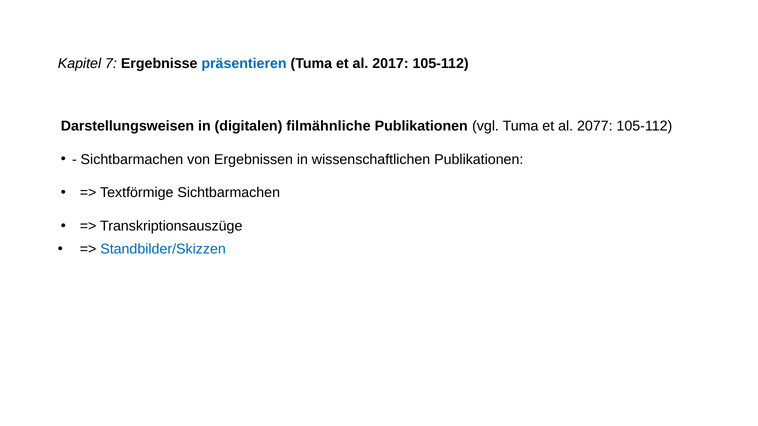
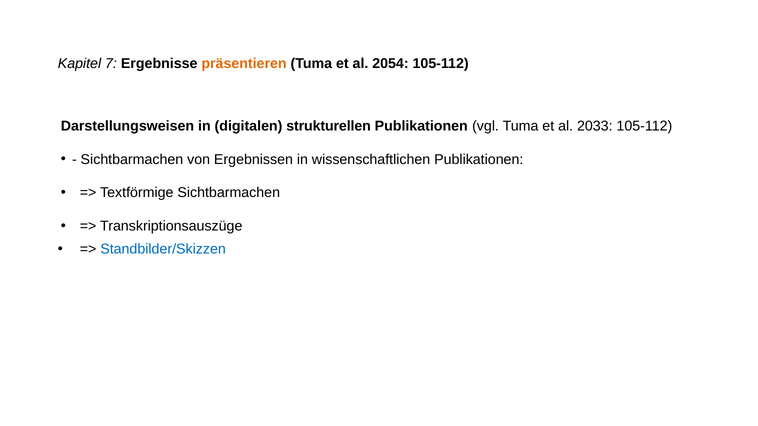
präsentieren colour: blue -> orange
2017: 2017 -> 2054
filmähnliche: filmähnliche -> strukturellen
2077: 2077 -> 2033
